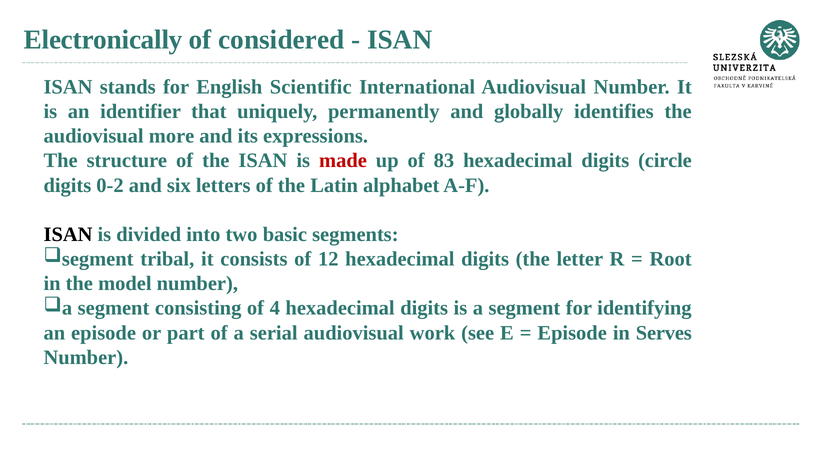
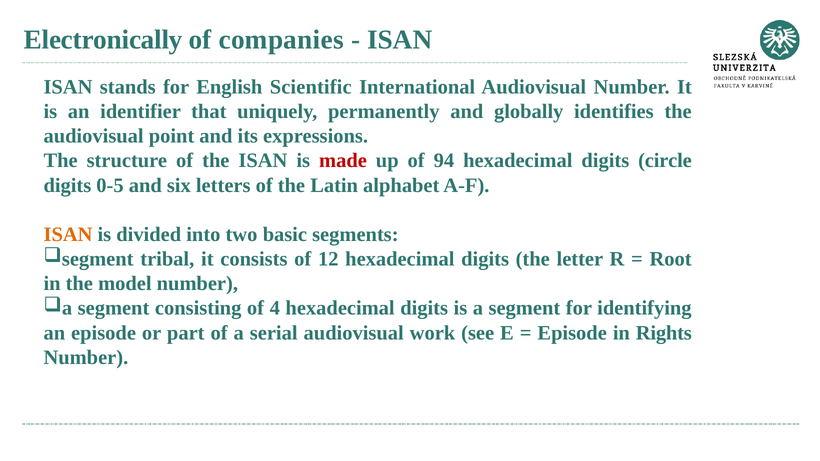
considered: considered -> companies
more: more -> point
83: 83 -> 94
0-2: 0-2 -> 0-5
ISAN at (68, 235) colour: black -> orange
Serves: Serves -> Rights
